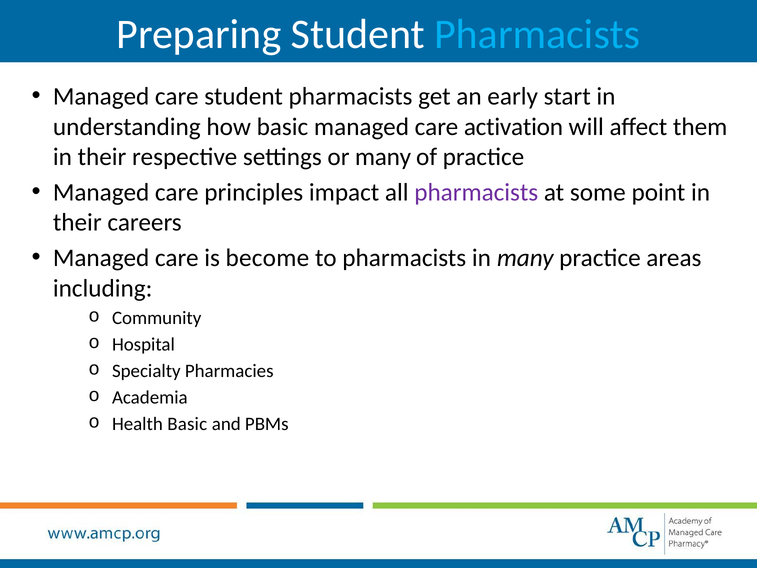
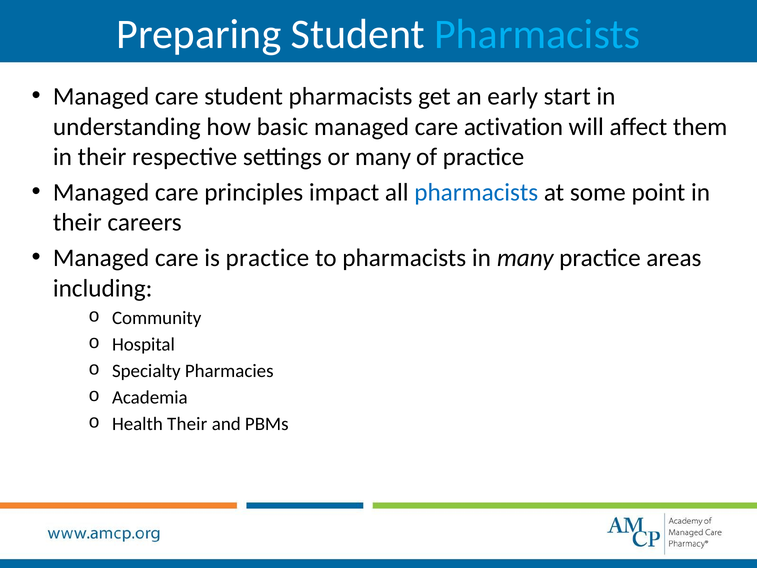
pharmacists at (476, 192) colour: purple -> blue
is become: become -> practice
Health Basic: Basic -> Their
